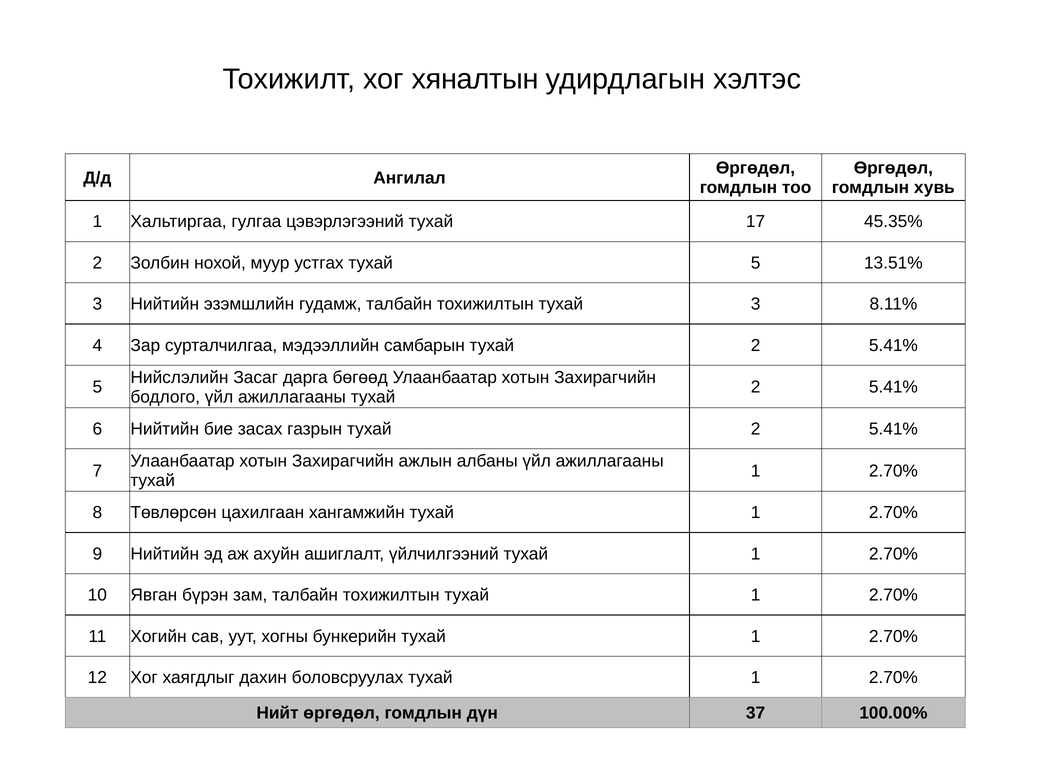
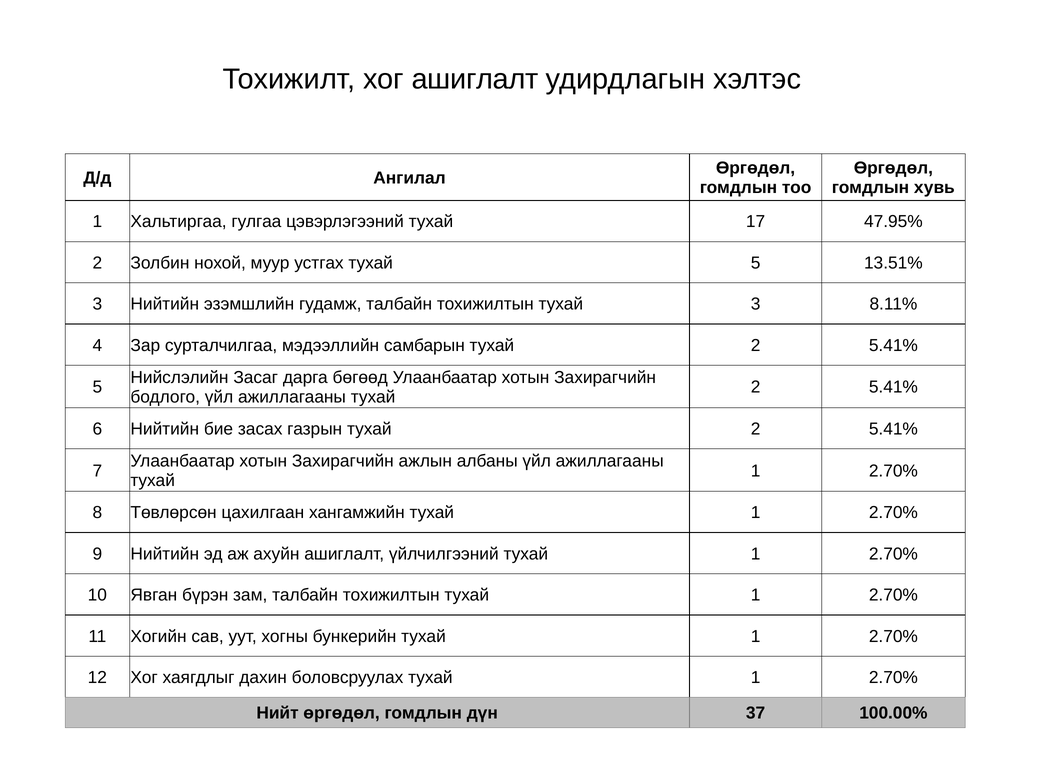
хог хяналтын: хяналтын -> ашиглалт
45.35%: 45.35% -> 47.95%
